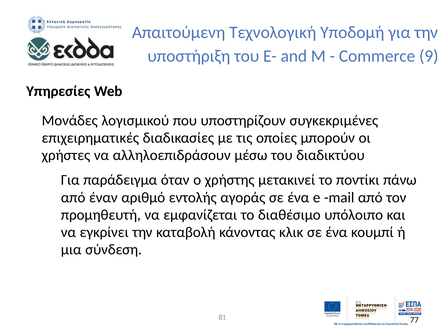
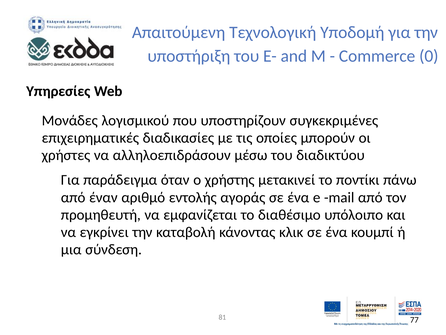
9: 9 -> 0
